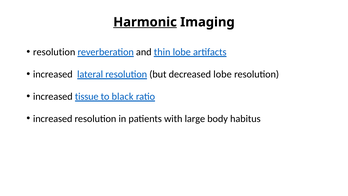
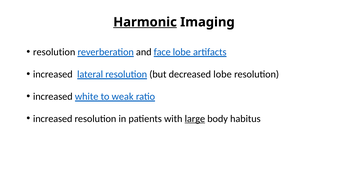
thin: thin -> face
tissue: tissue -> white
black: black -> weak
large underline: none -> present
